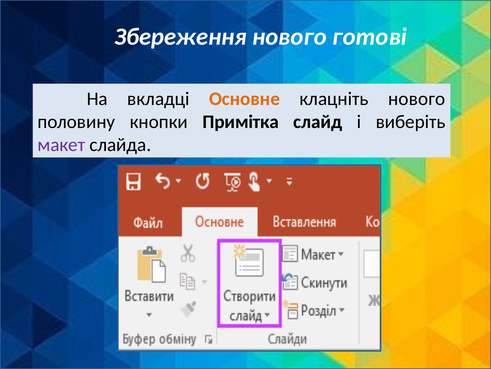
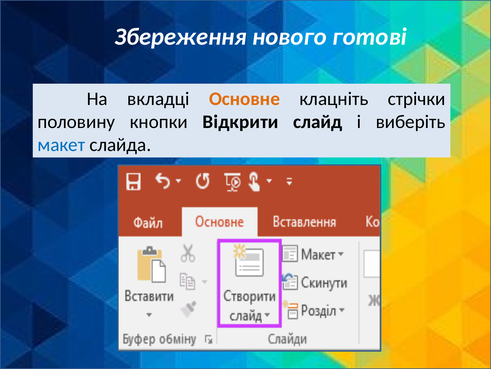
клацніть нового: нового -> стрічки
Примітка: Примітка -> Відкрити
макет colour: purple -> blue
